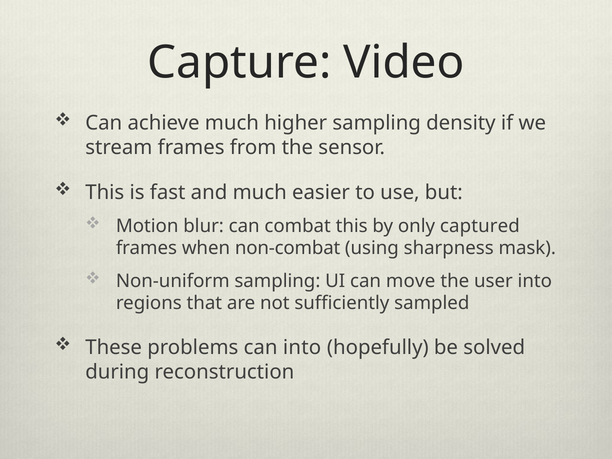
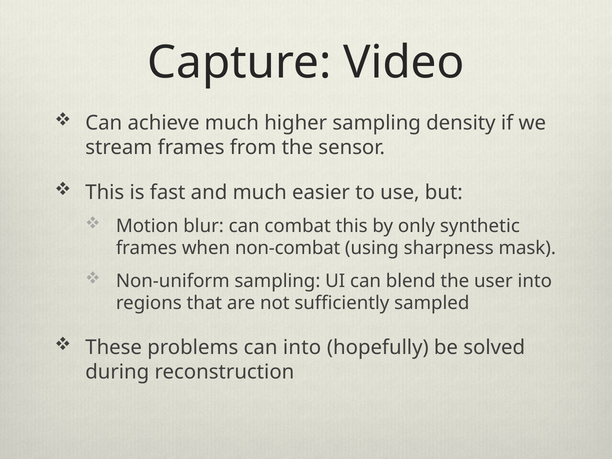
captured: captured -> synthetic
move: move -> blend
